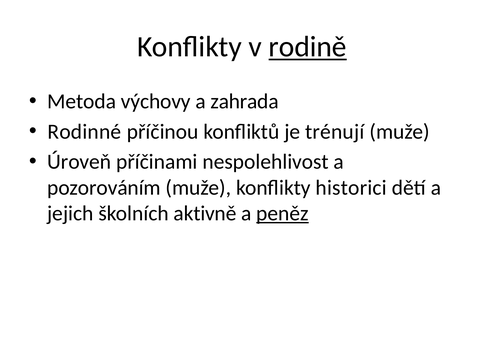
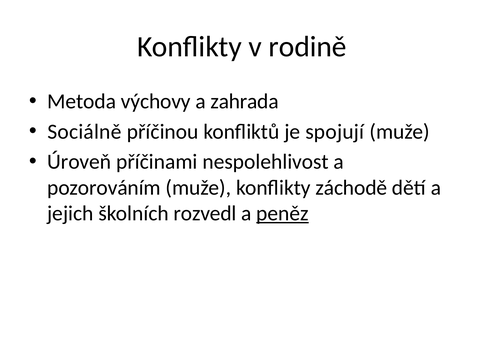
rodině underline: present -> none
Rodinné: Rodinné -> Sociálně
trénují: trénují -> spojují
historici: historici -> záchodě
aktivně: aktivně -> rozvedl
